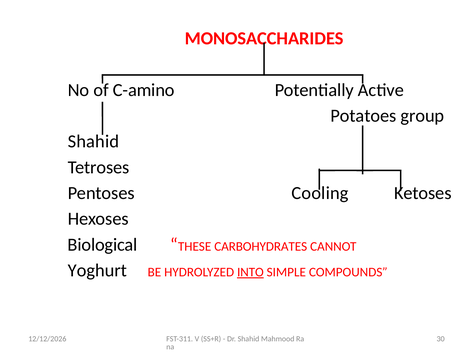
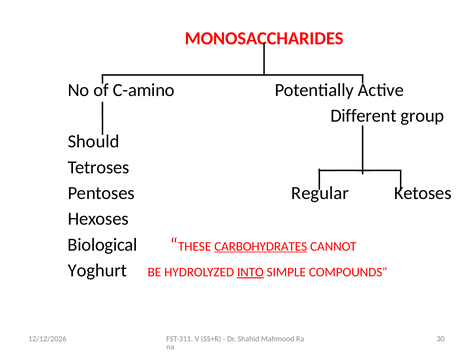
Potatoes: Potatoes -> Different
Shahid at (93, 141): Shahid -> Should
Cooling: Cooling -> Regular
CARBOHYDRATES underline: none -> present
